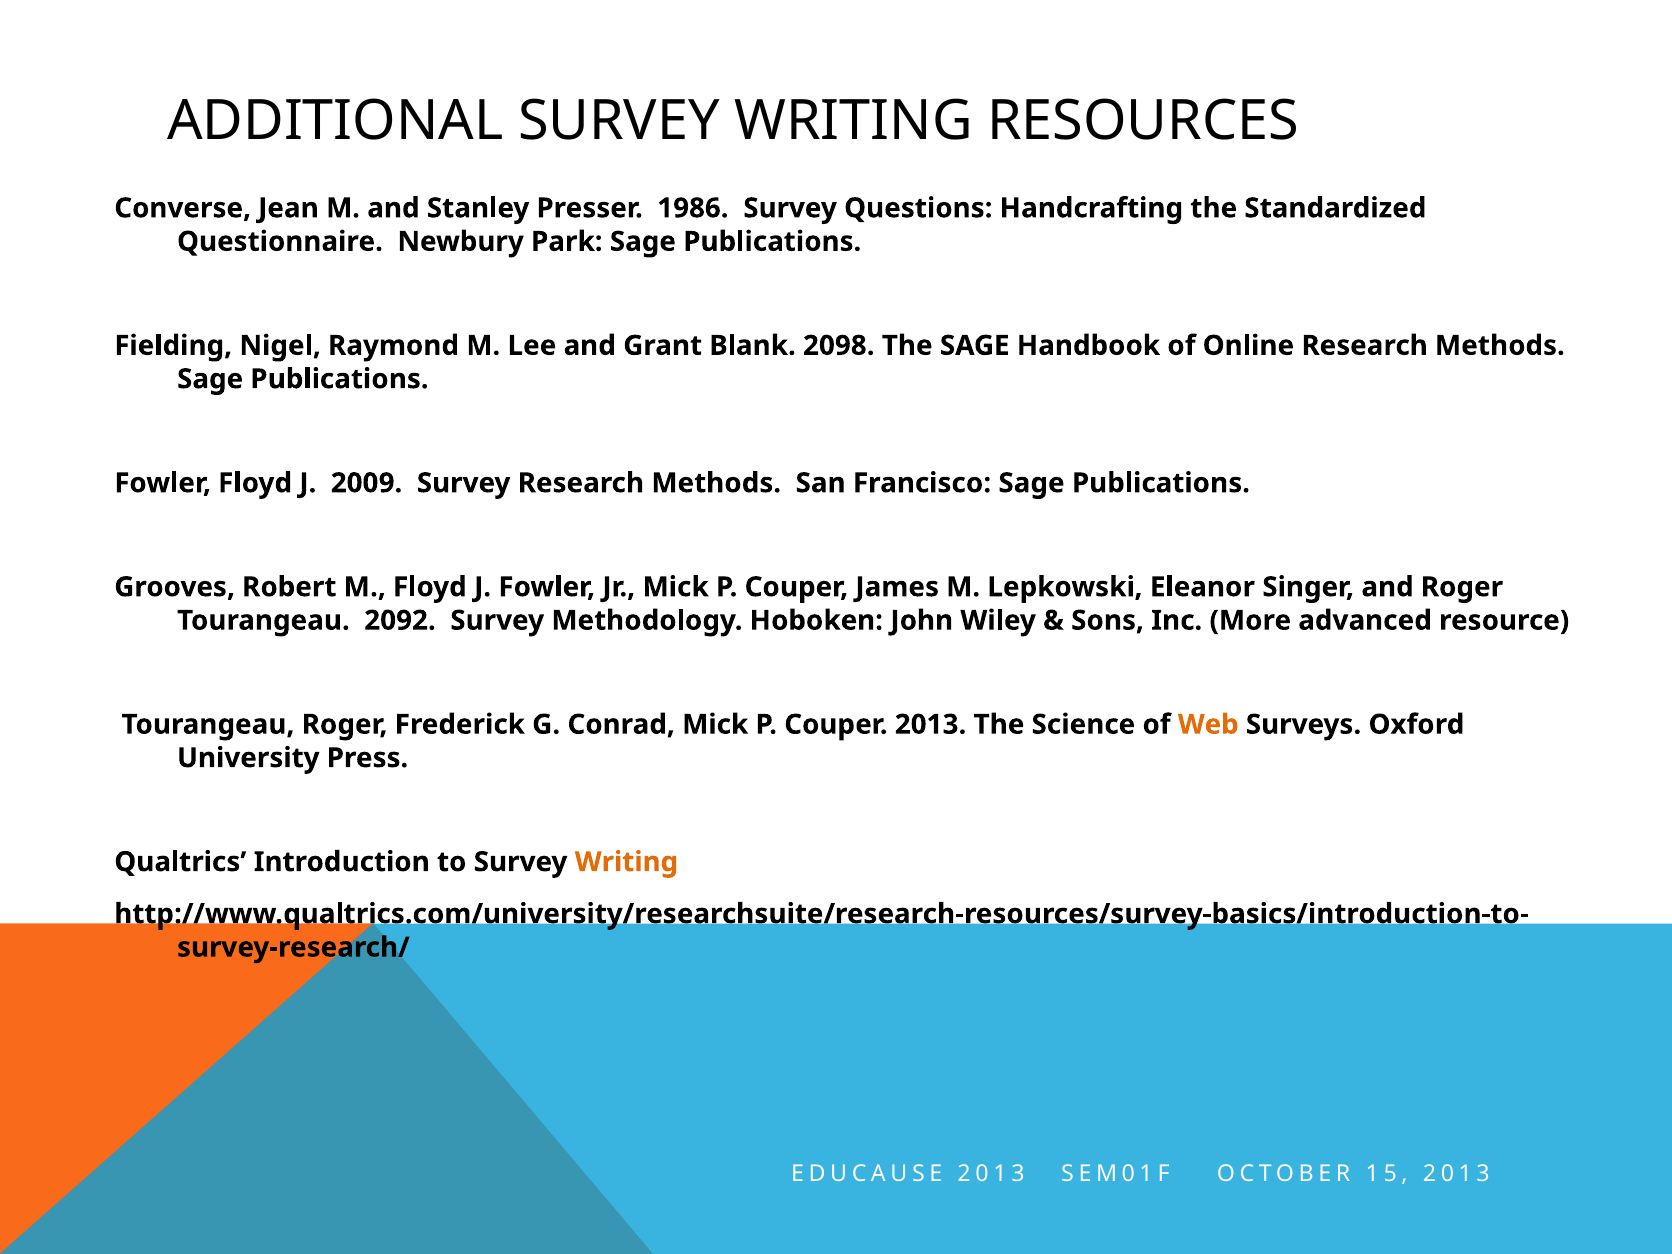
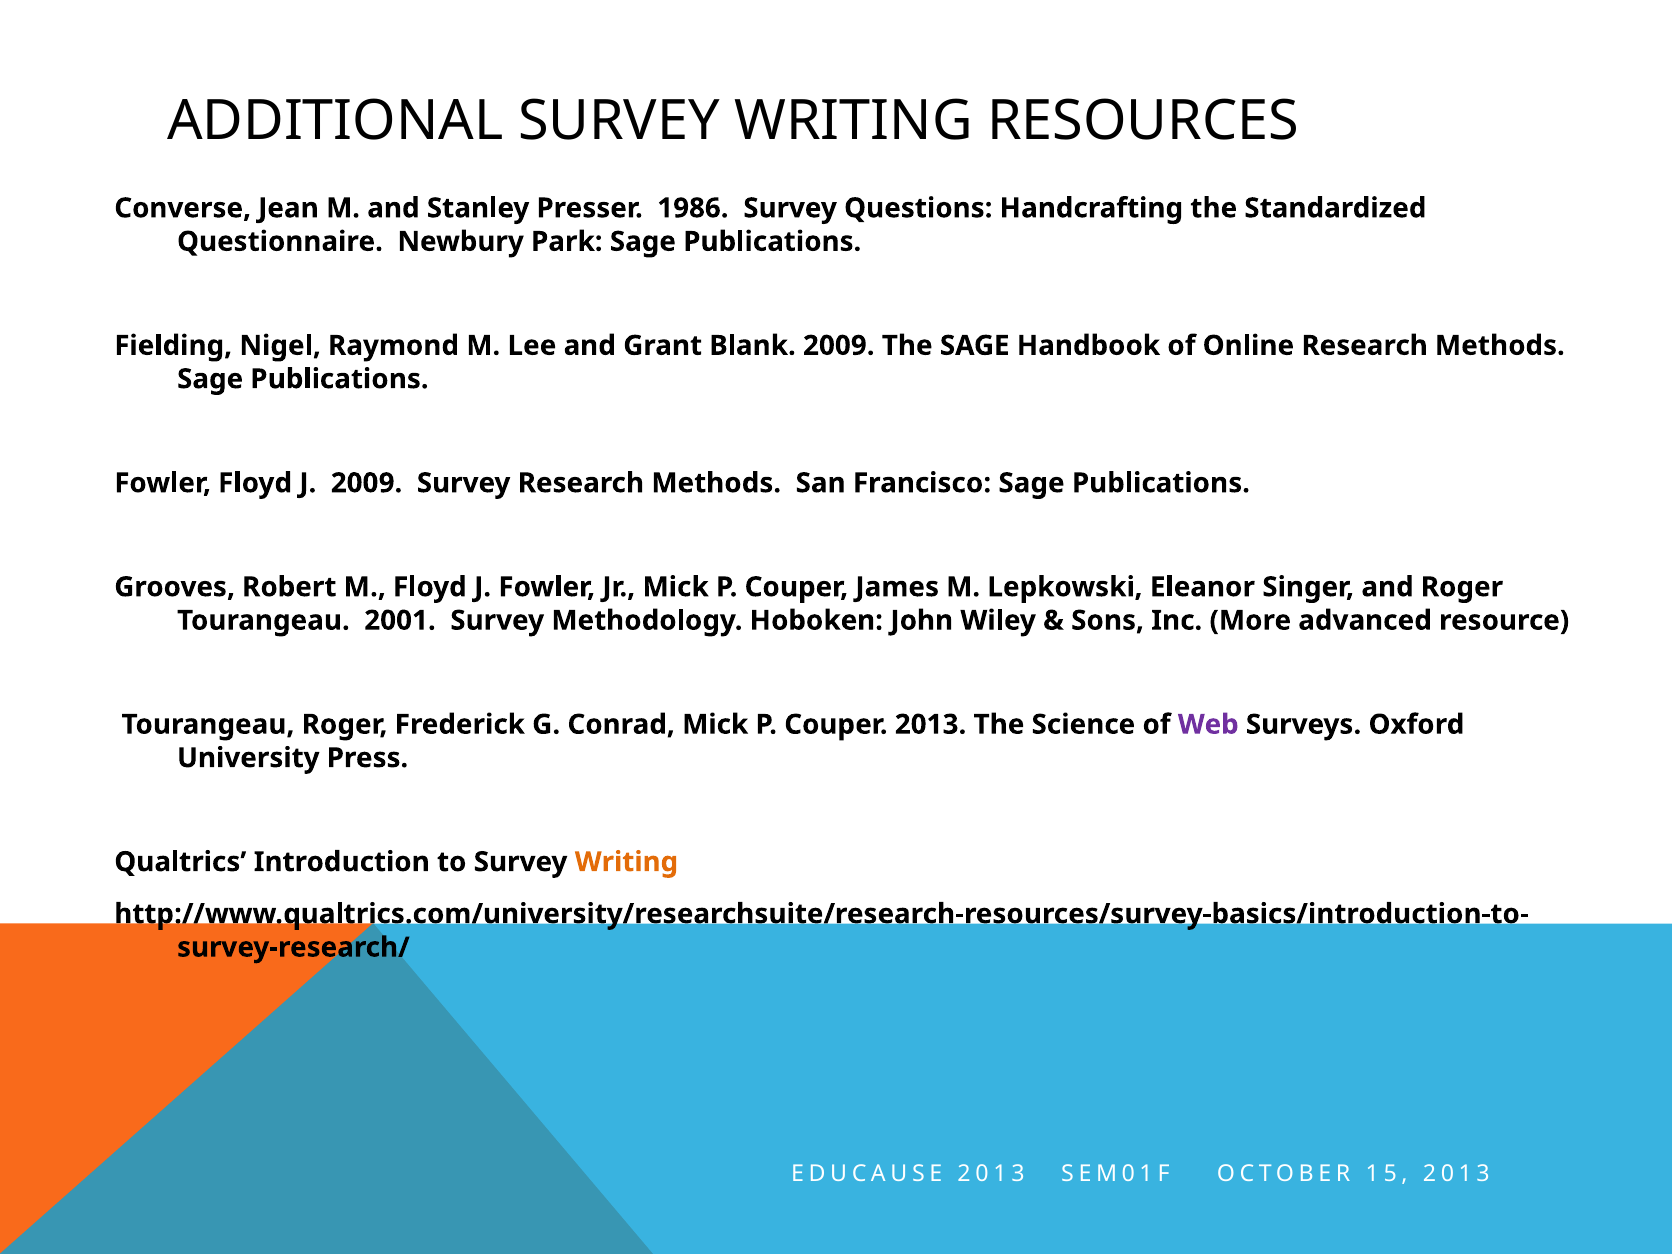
Blank 2098: 2098 -> 2009
2092: 2092 -> 2001
Web colour: orange -> purple
